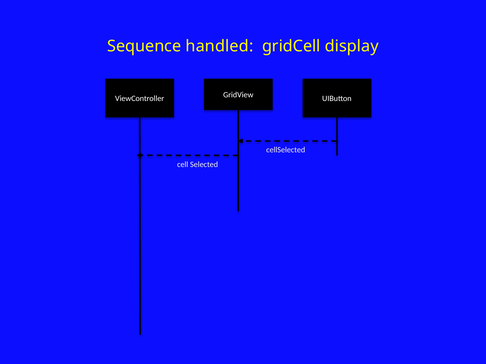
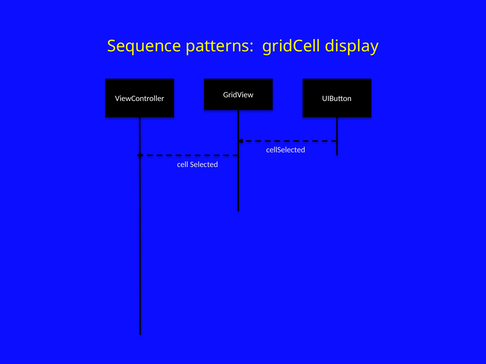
handled: handled -> patterns
